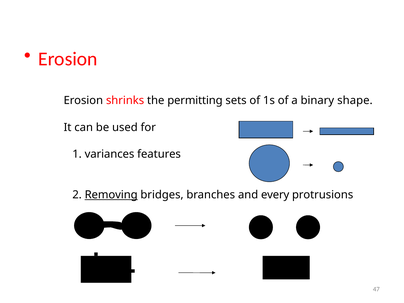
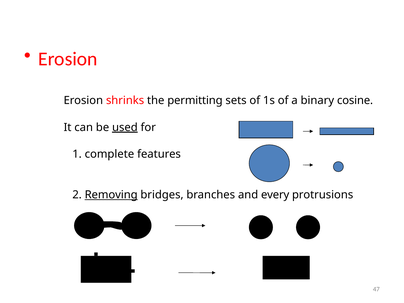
shape: shape -> cosine
used underline: none -> present
variances: variances -> complete
